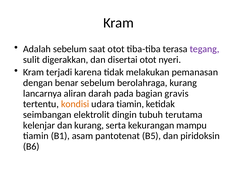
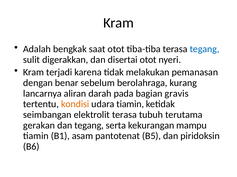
Adalah sebelum: sebelum -> bengkak
tegang at (205, 49) colour: purple -> blue
elektrolit dingin: dingin -> terasa
kelenjar: kelenjar -> gerakan
dan kurang: kurang -> tegang
